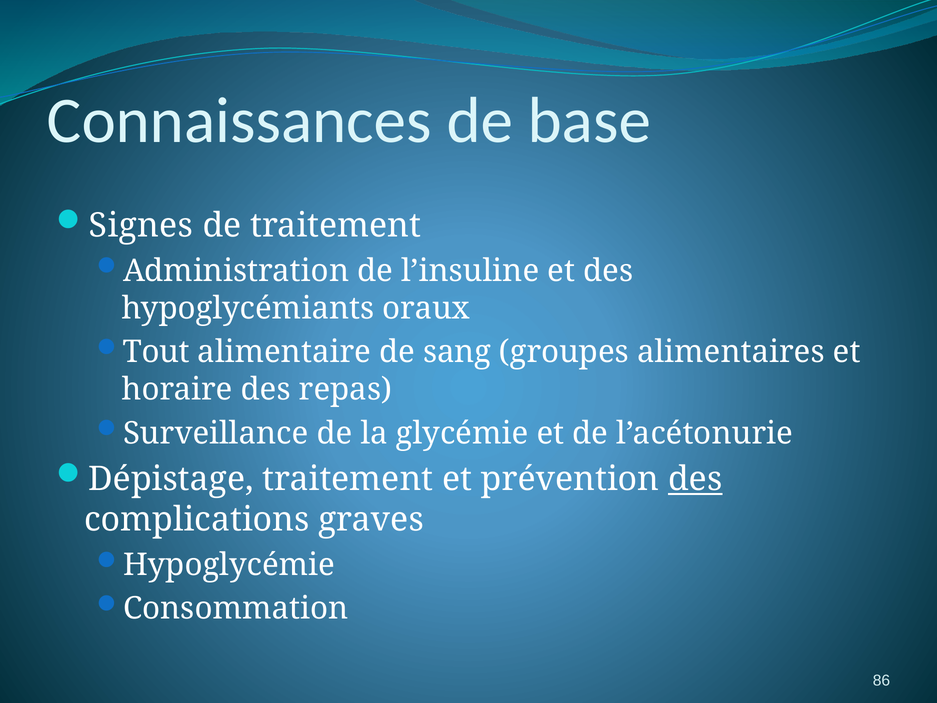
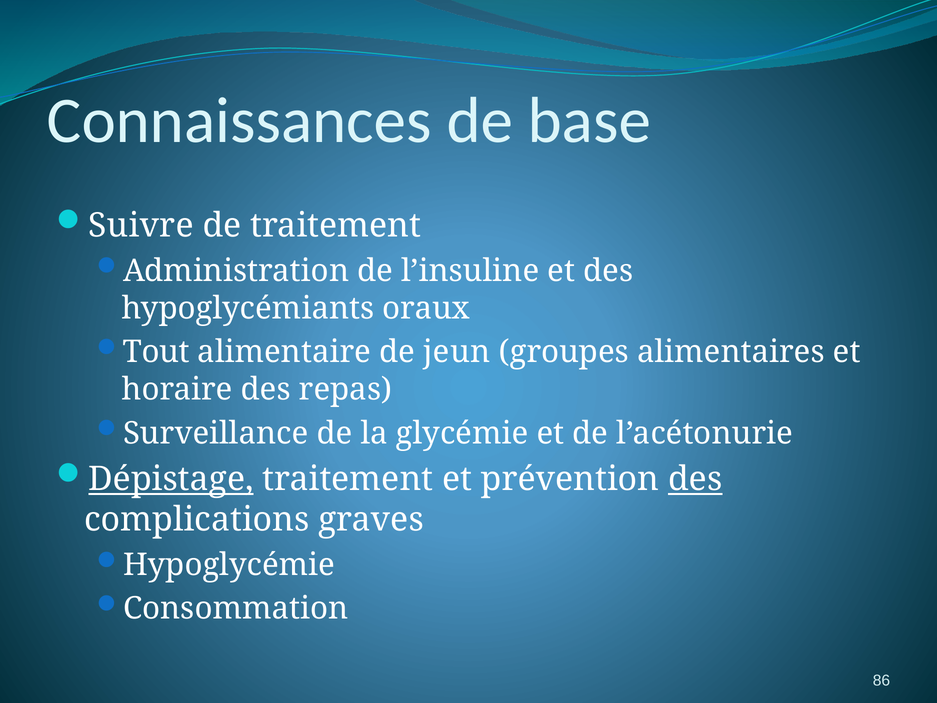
Signes: Signes -> Suivre
sang: sang -> jeun
Dépistage underline: none -> present
